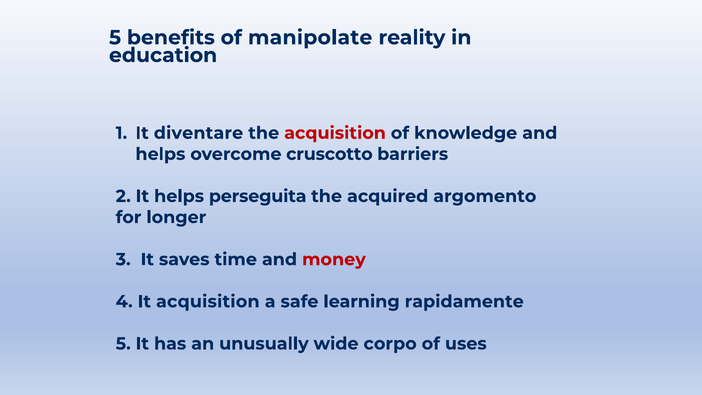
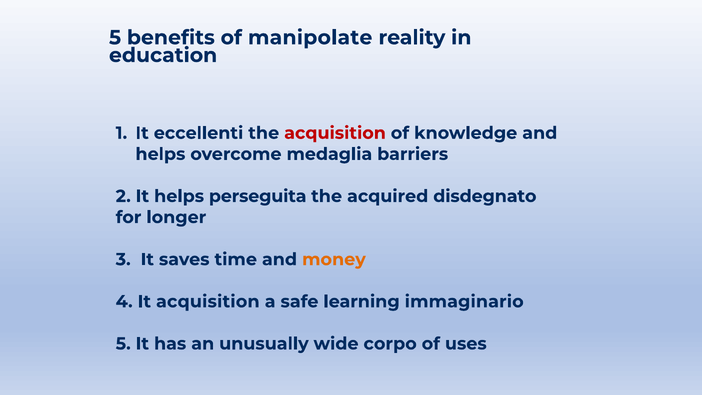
diventare: diventare -> eccellenti
cruscotto: cruscotto -> medaglia
argomento: argomento -> disdegnato
money colour: red -> orange
rapidamente: rapidamente -> immaginario
